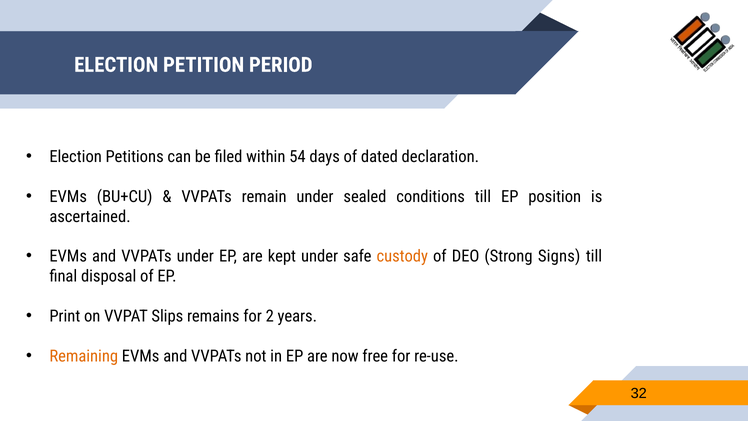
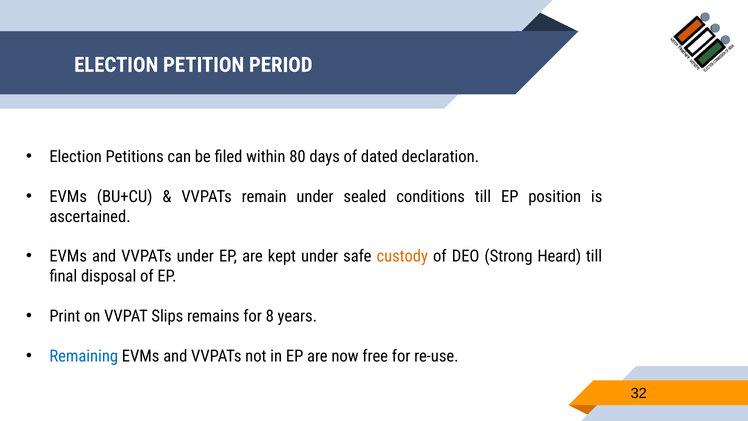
54: 54 -> 80
Signs: Signs -> Heard
2: 2 -> 8
Remaining colour: orange -> blue
